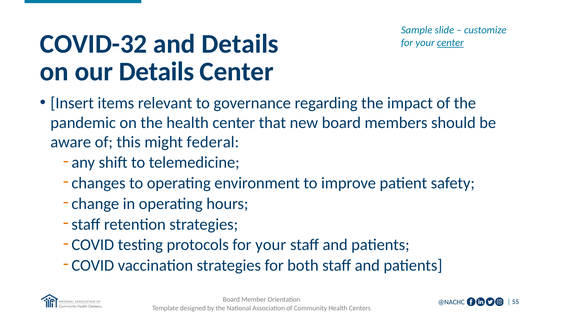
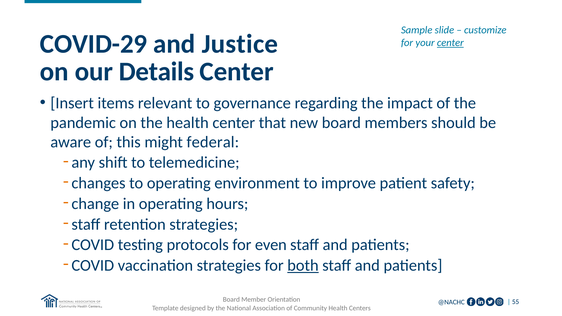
COVID-32: COVID-32 -> COVID-29
and Details: Details -> Justice
protocols for your: your -> even
both underline: none -> present
